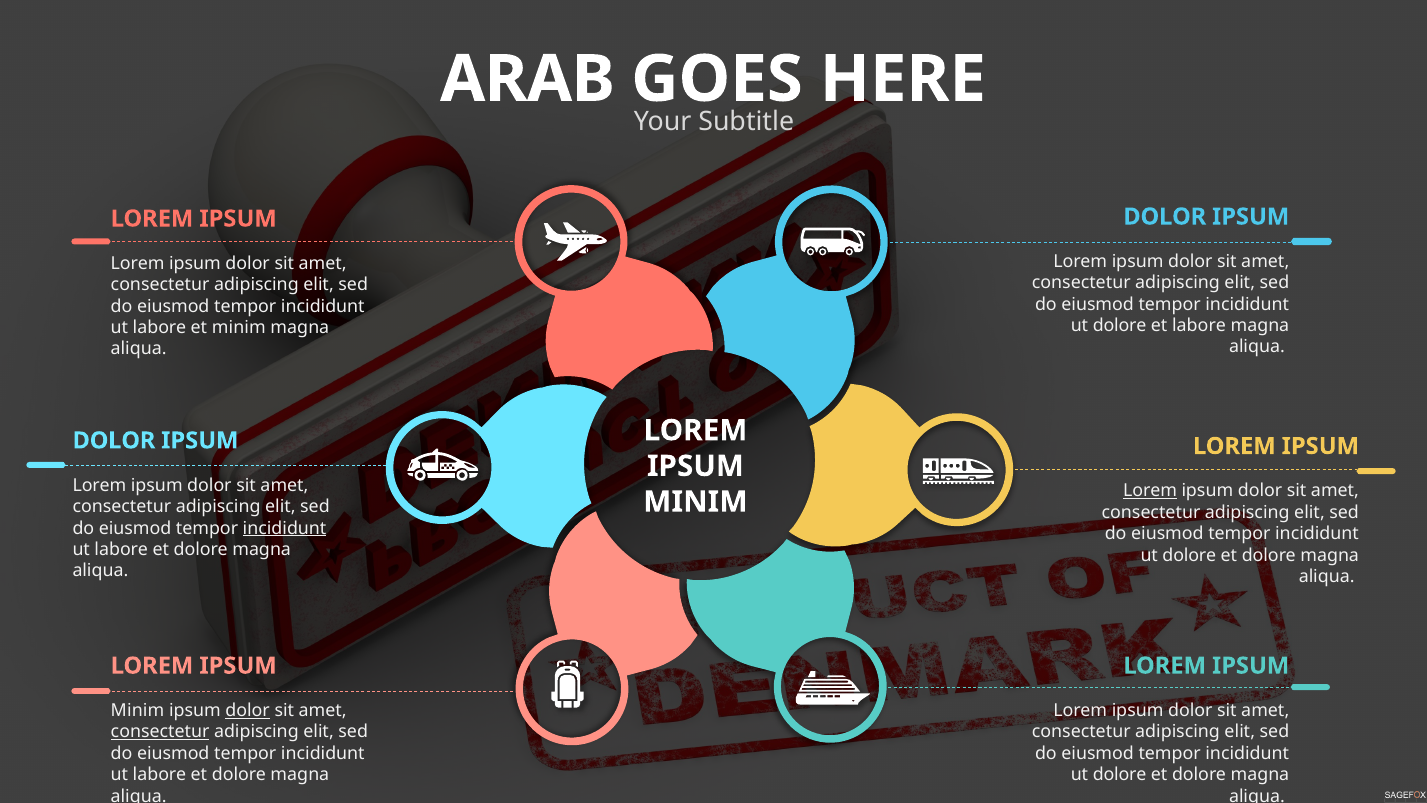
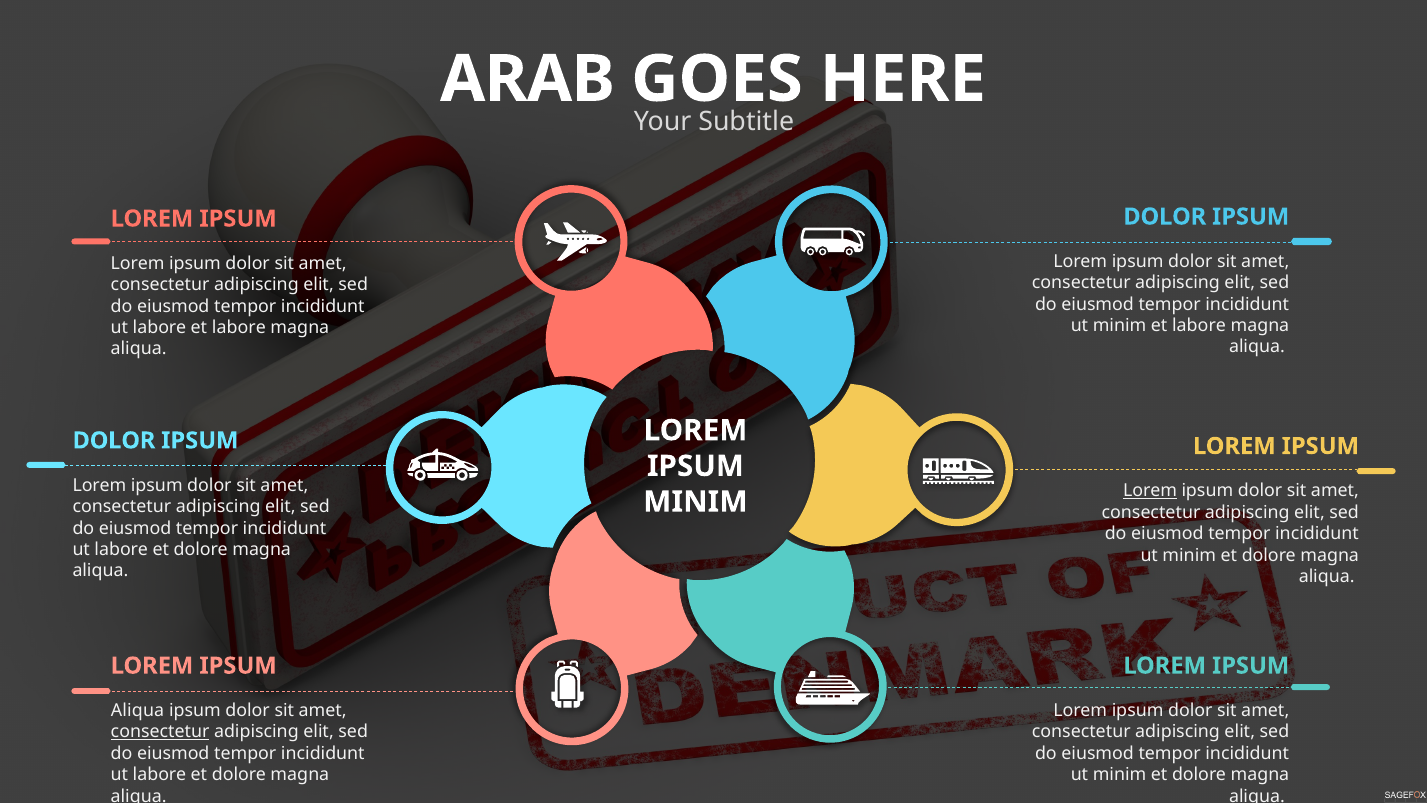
dolore at (1120, 326): dolore -> minim
labore et minim: minim -> labore
incididunt at (285, 528) underline: present -> none
dolore at (1189, 555): dolore -> minim
Minim at (138, 710): Minim -> Aliqua
dolor at (248, 710) underline: present -> none
dolore at (1120, 774): dolore -> minim
